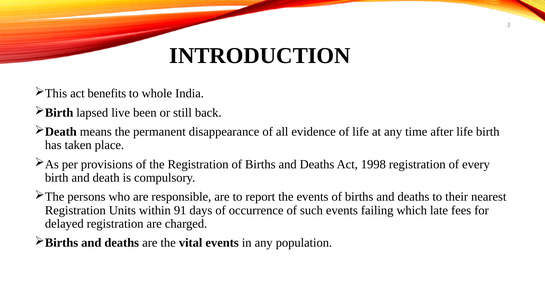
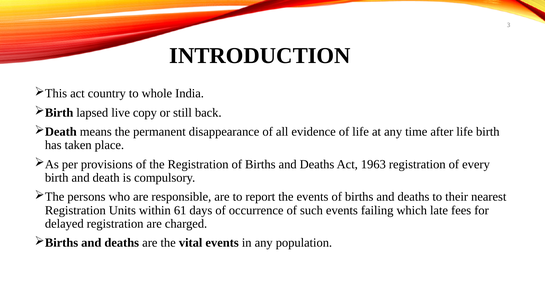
benefits: benefits -> country
been: been -> copy
1998: 1998 -> 1963
91: 91 -> 61
